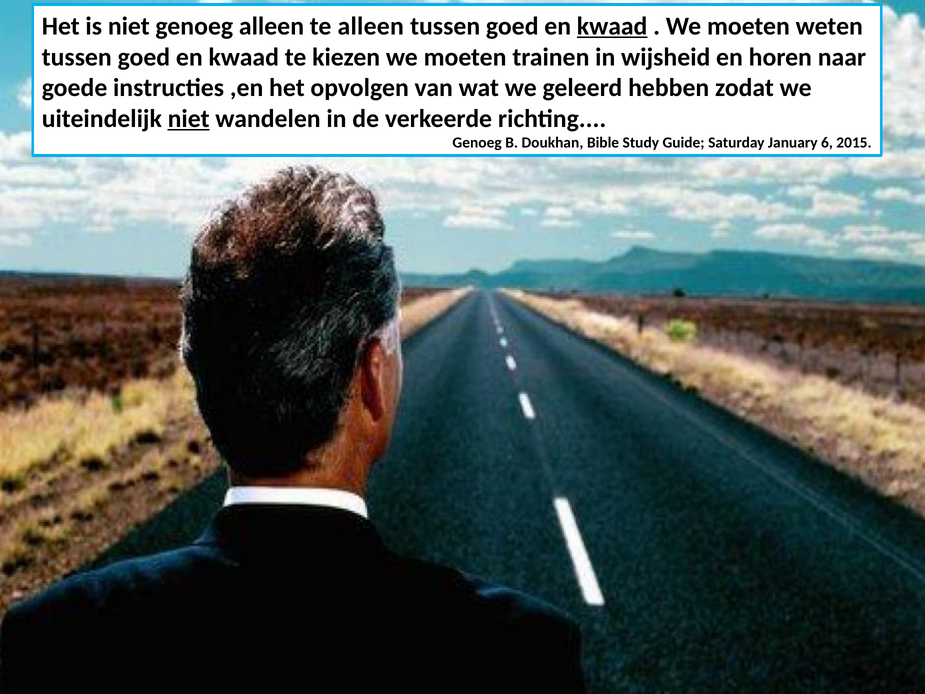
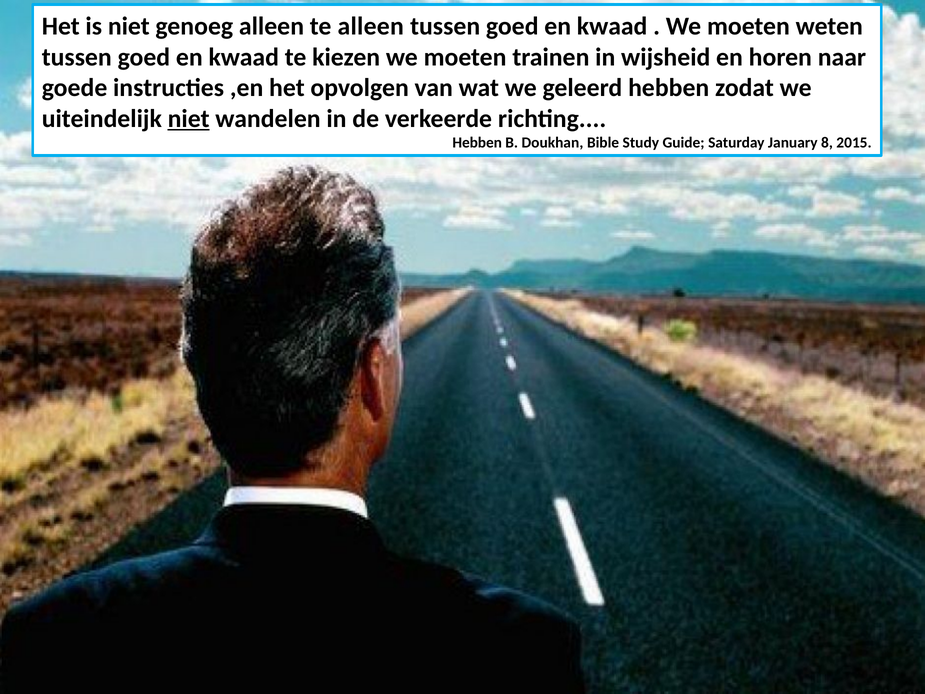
kwaad at (612, 26) underline: present -> none
Genoeg at (477, 143): Genoeg -> Hebben
6: 6 -> 8
